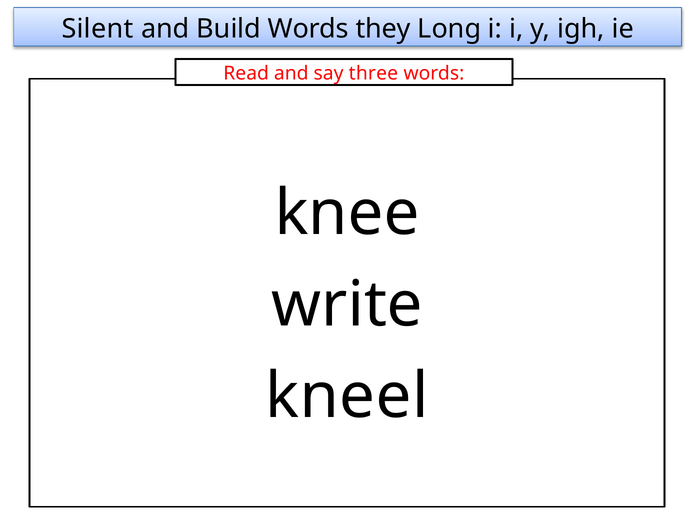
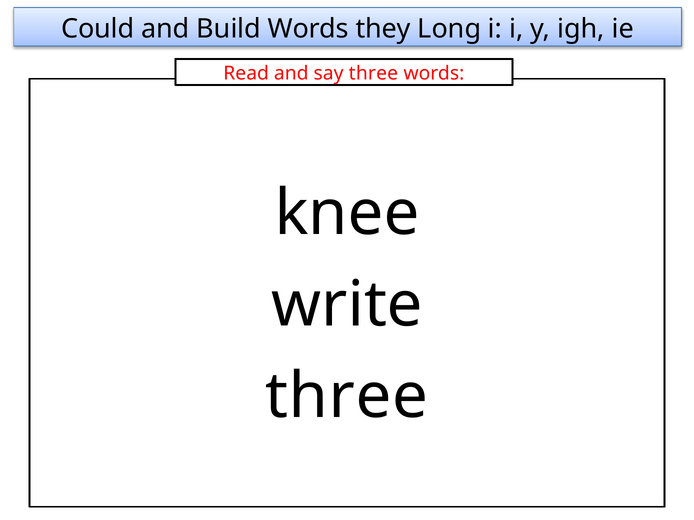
Silent: Silent -> Could
kneel at (347, 397): kneel -> three
